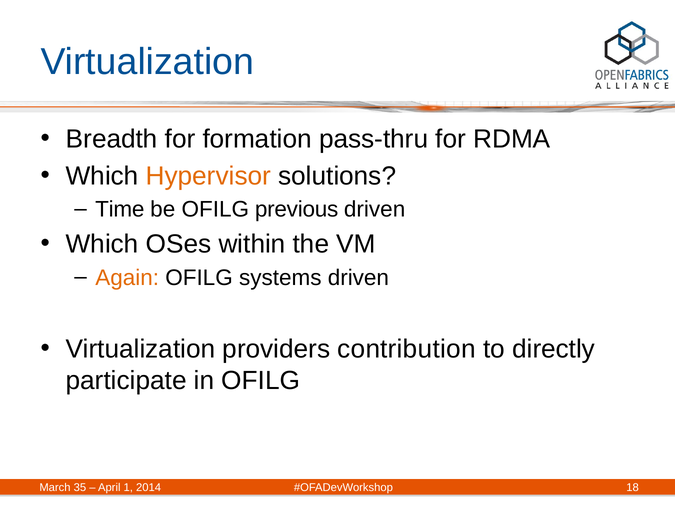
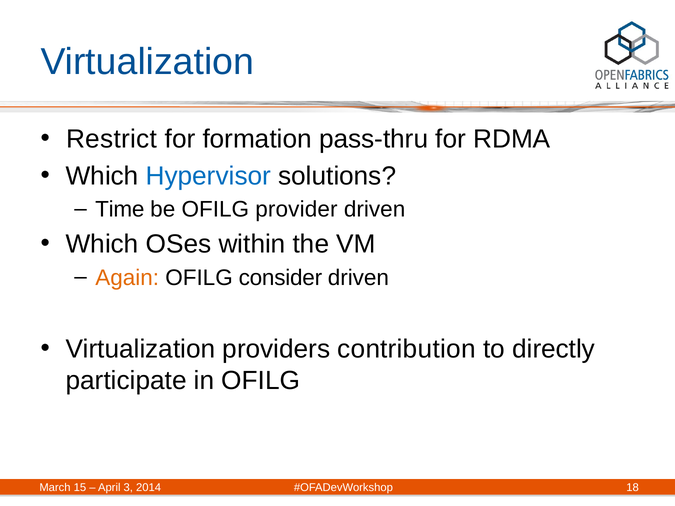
Breadth: Breadth -> Restrict
Hypervisor colour: orange -> blue
previous: previous -> provider
systems: systems -> consider
35: 35 -> 15
1: 1 -> 3
